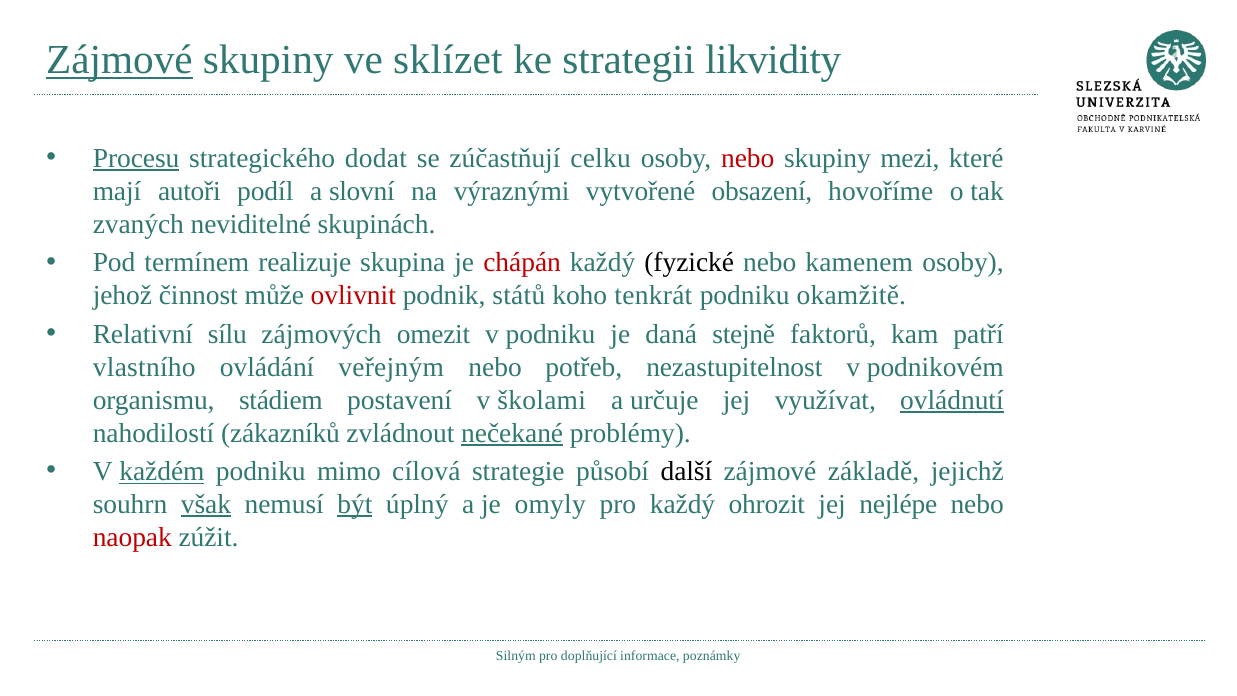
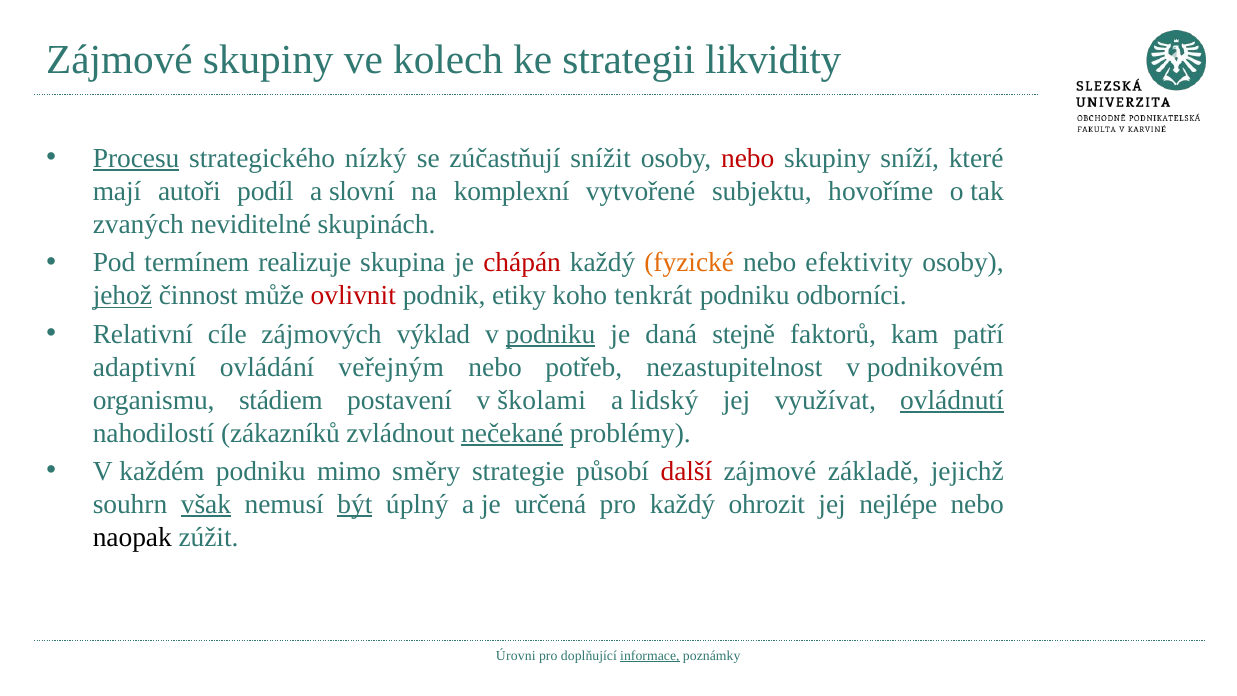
Zájmové at (119, 60) underline: present -> none
sklízet: sklízet -> kolech
dodat: dodat -> nízký
celku: celku -> snížit
mezi: mezi -> sníží
výraznými: výraznými -> komplexní
obsazení: obsazení -> subjektu
fyzické colour: black -> orange
kamenem: kamenem -> efektivity
jehož underline: none -> present
států: států -> etiky
okamžitě: okamžitě -> odborníci
sílu: sílu -> cíle
omezit: omezit -> výklad
podniku at (550, 334) underline: none -> present
vlastního: vlastního -> adaptivní
určuje: určuje -> lidský
každém underline: present -> none
cílová: cílová -> směry
další colour: black -> red
omyly: omyly -> určená
naopak colour: red -> black
Silným: Silným -> Úrovni
informace underline: none -> present
